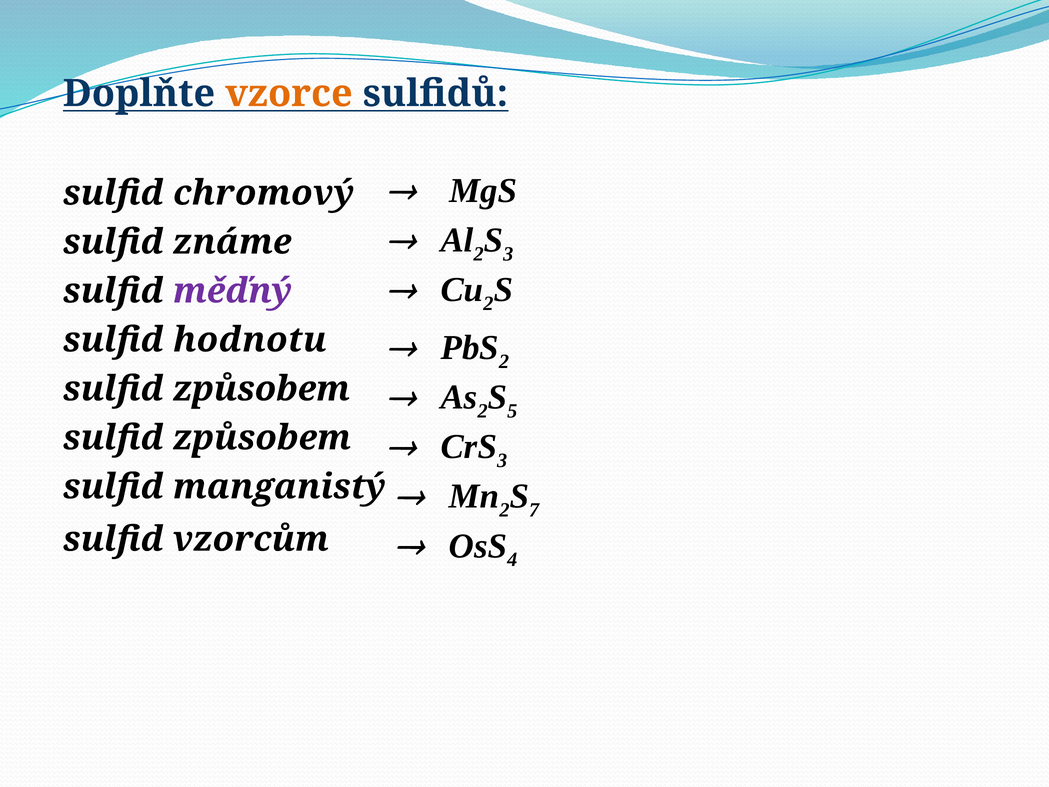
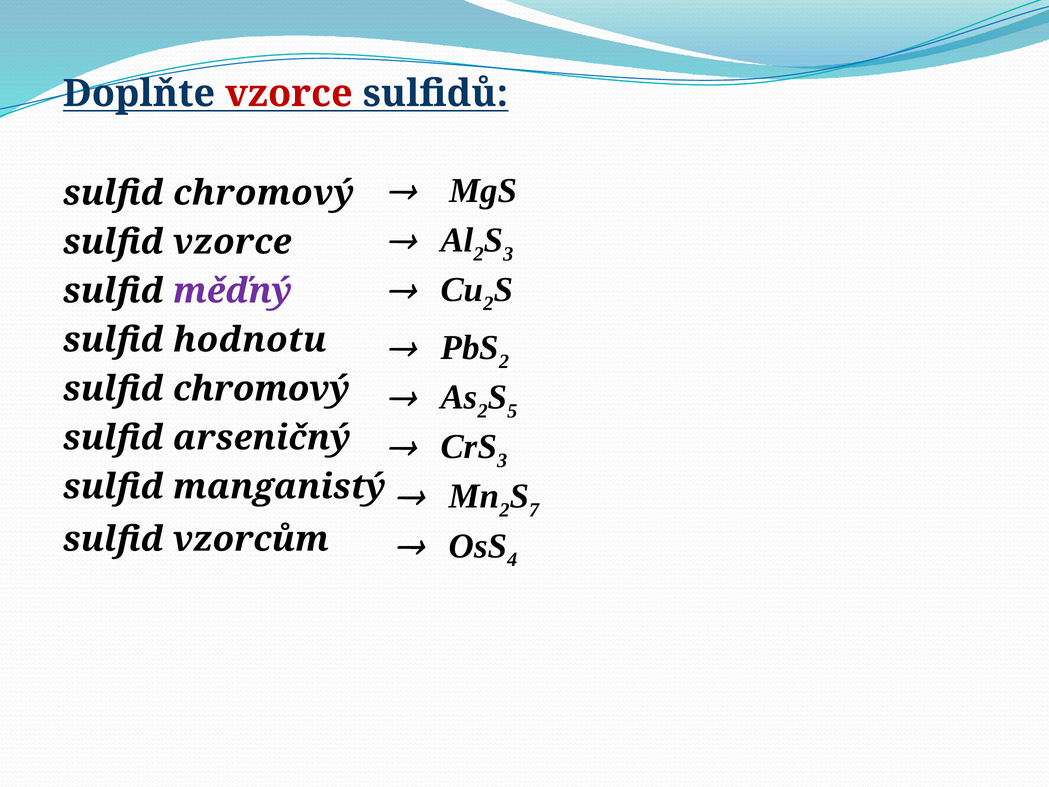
vzorce at (289, 94) colour: orange -> red
sulfid známe: známe -> vzorce
způsobem at (261, 389): způsobem -> chromový
způsobem at (262, 438): způsobem -> arseničný
